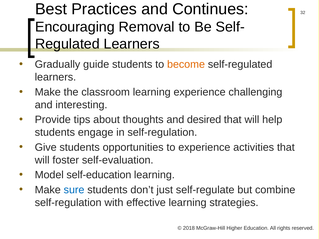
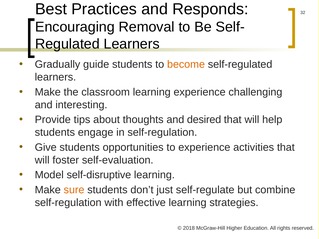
Continues: Continues -> Responds
self-education: self-education -> self-disruptive
sure colour: blue -> orange
